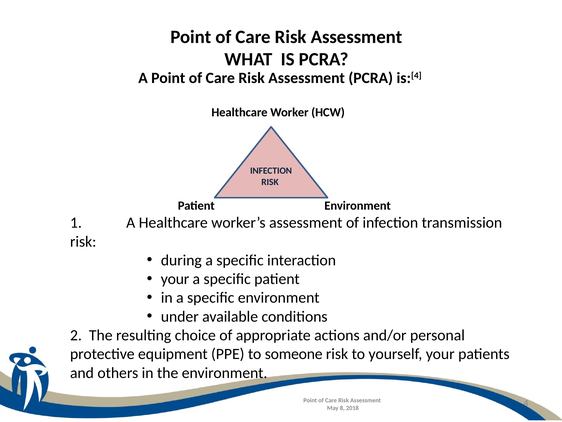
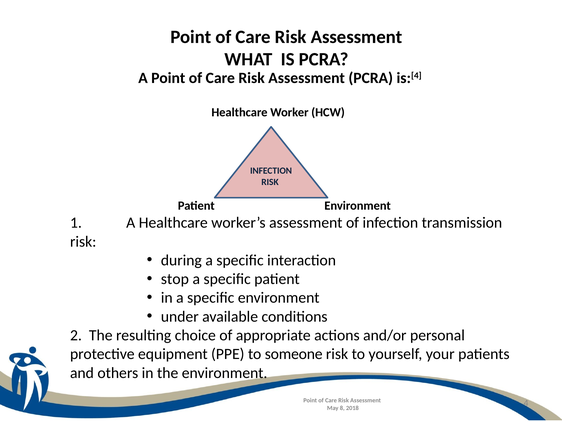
your at (175, 279): your -> stop
